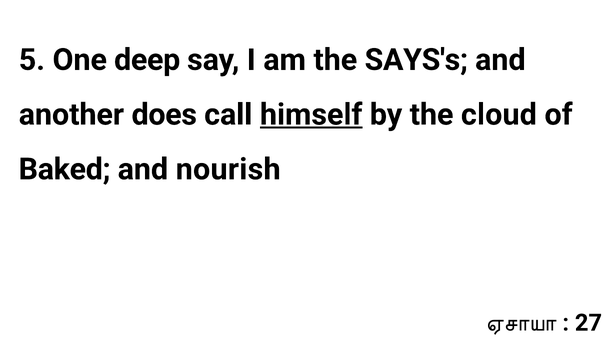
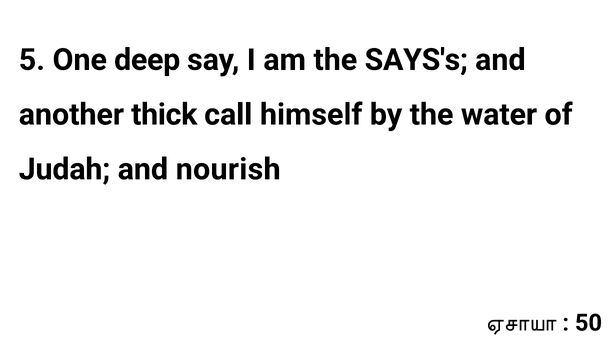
does: does -> thick
himself underline: present -> none
cloud: cloud -> water
Baked: Baked -> Judah
27: 27 -> 50
